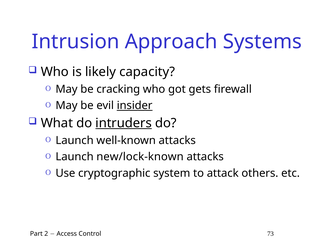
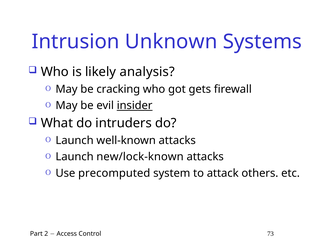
Approach: Approach -> Unknown
capacity: capacity -> analysis
intruders underline: present -> none
cryptographic: cryptographic -> precomputed
